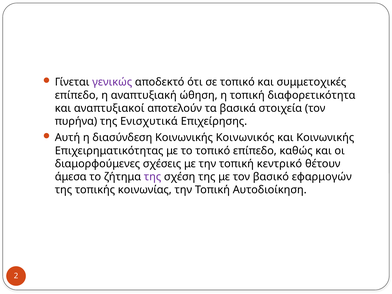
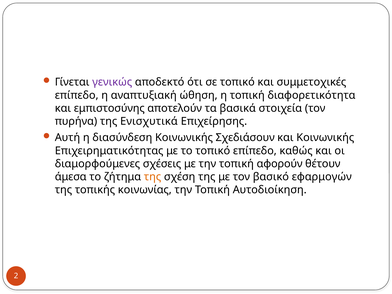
αναπτυξιακοί: αναπτυξιακοί -> εμπιστοσύνης
Κοινωνικός: Κοινωνικός -> Σχεδιάσουν
κεντρικό: κεντρικό -> αφορούν
της at (153, 177) colour: purple -> orange
